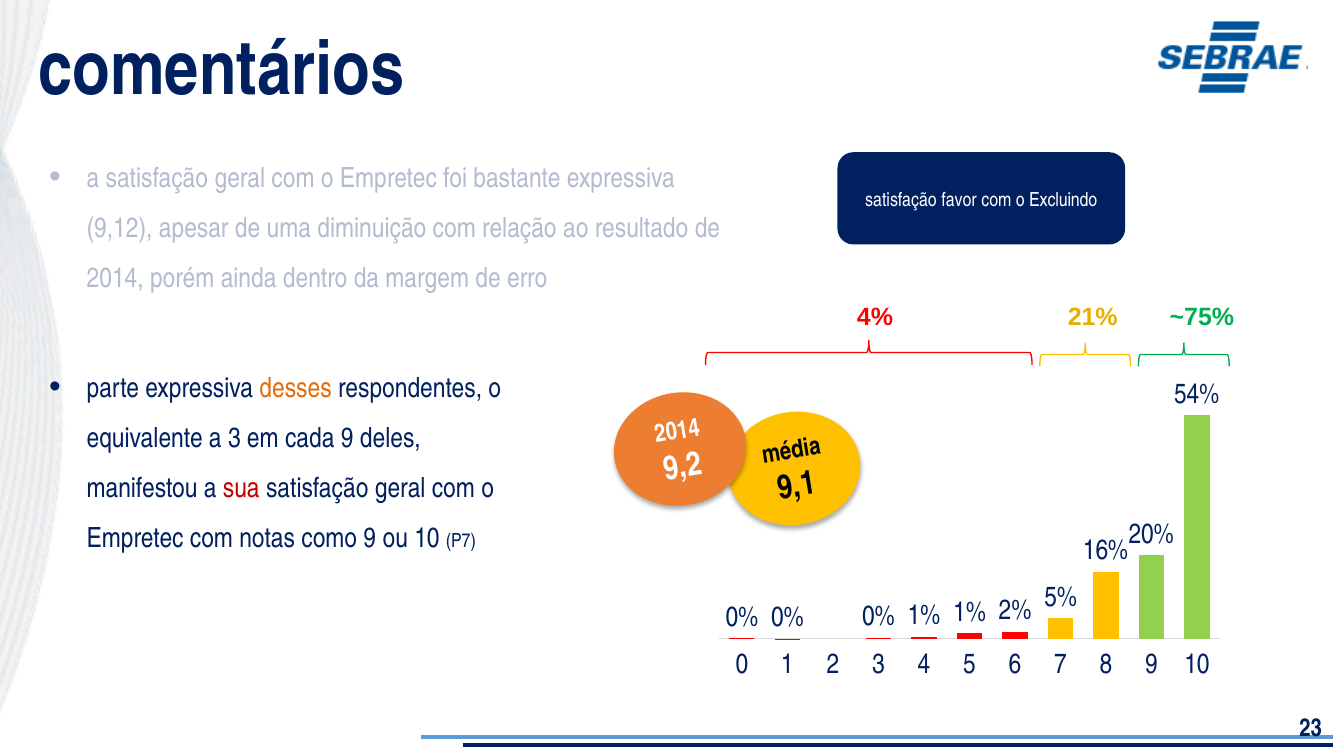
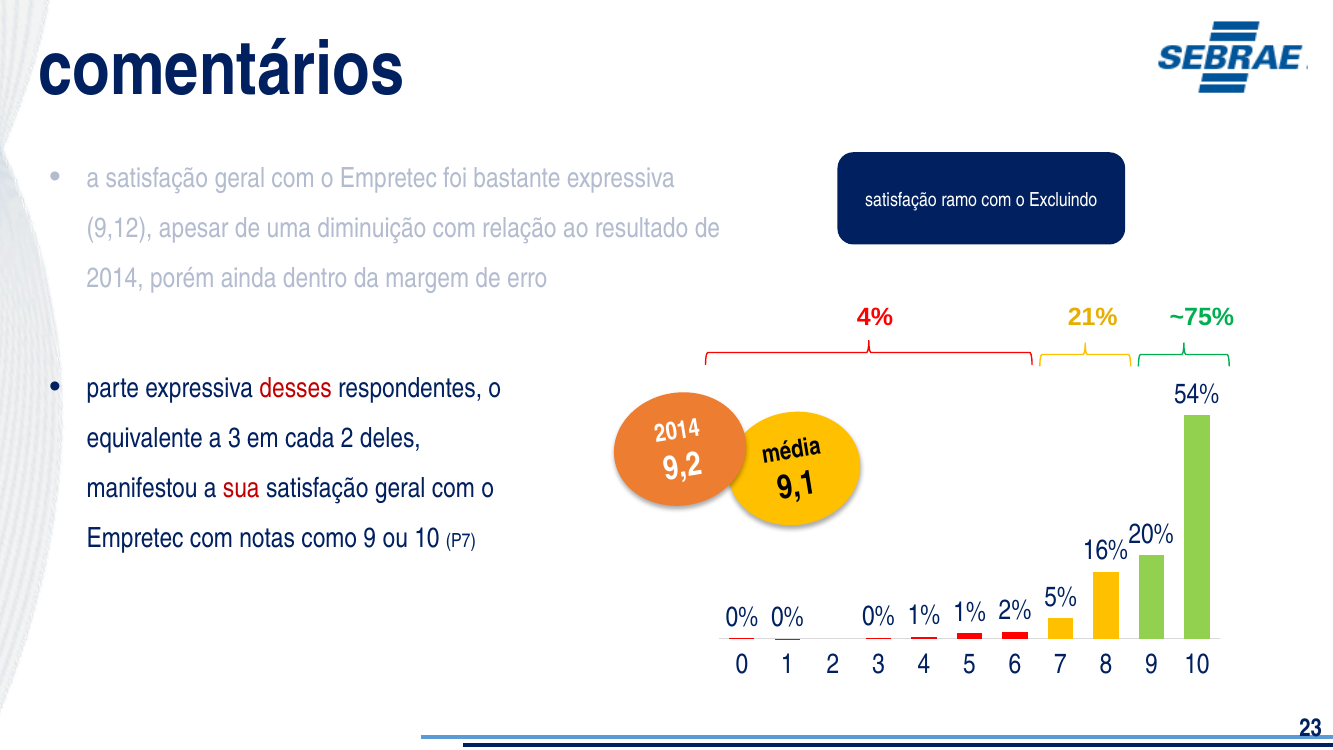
favor: favor -> ramo
desses colour: orange -> red
cada 9: 9 -> 2
